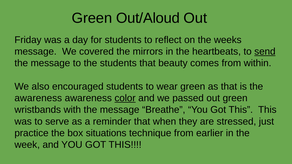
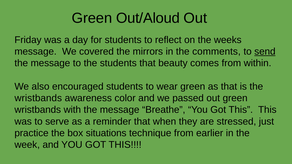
heartbeats: heartbeats -> comments
awareness at (38, 98): awareness -> wristbands
color underline: present -> none
